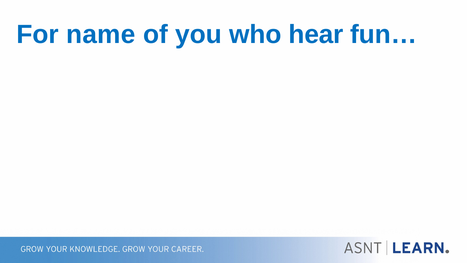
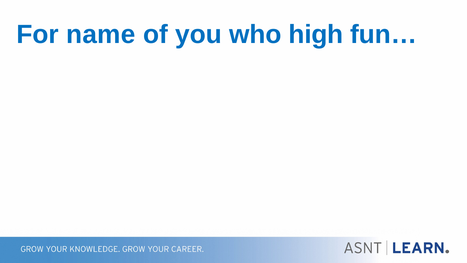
hear: hear -> high
